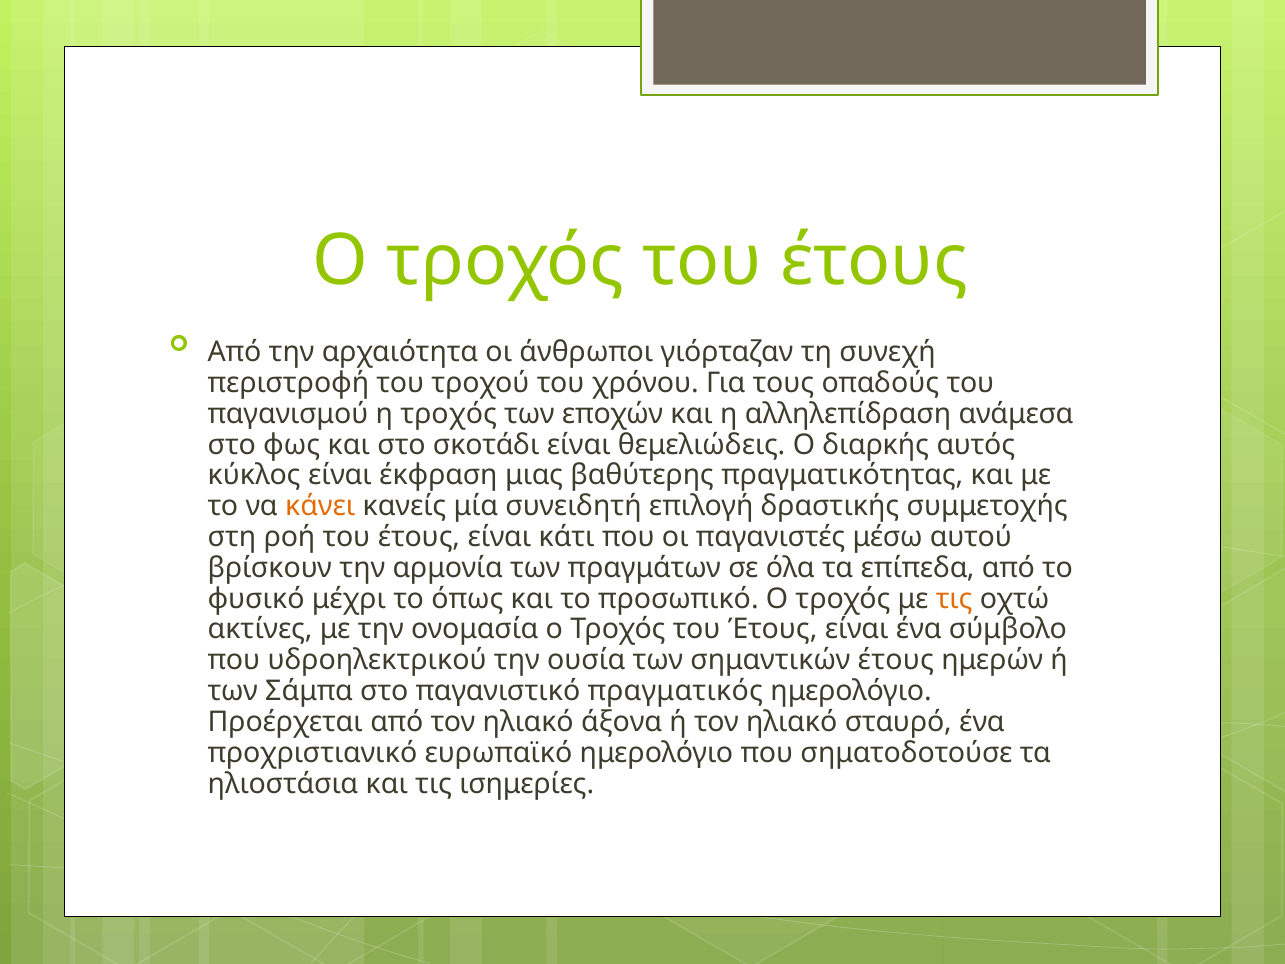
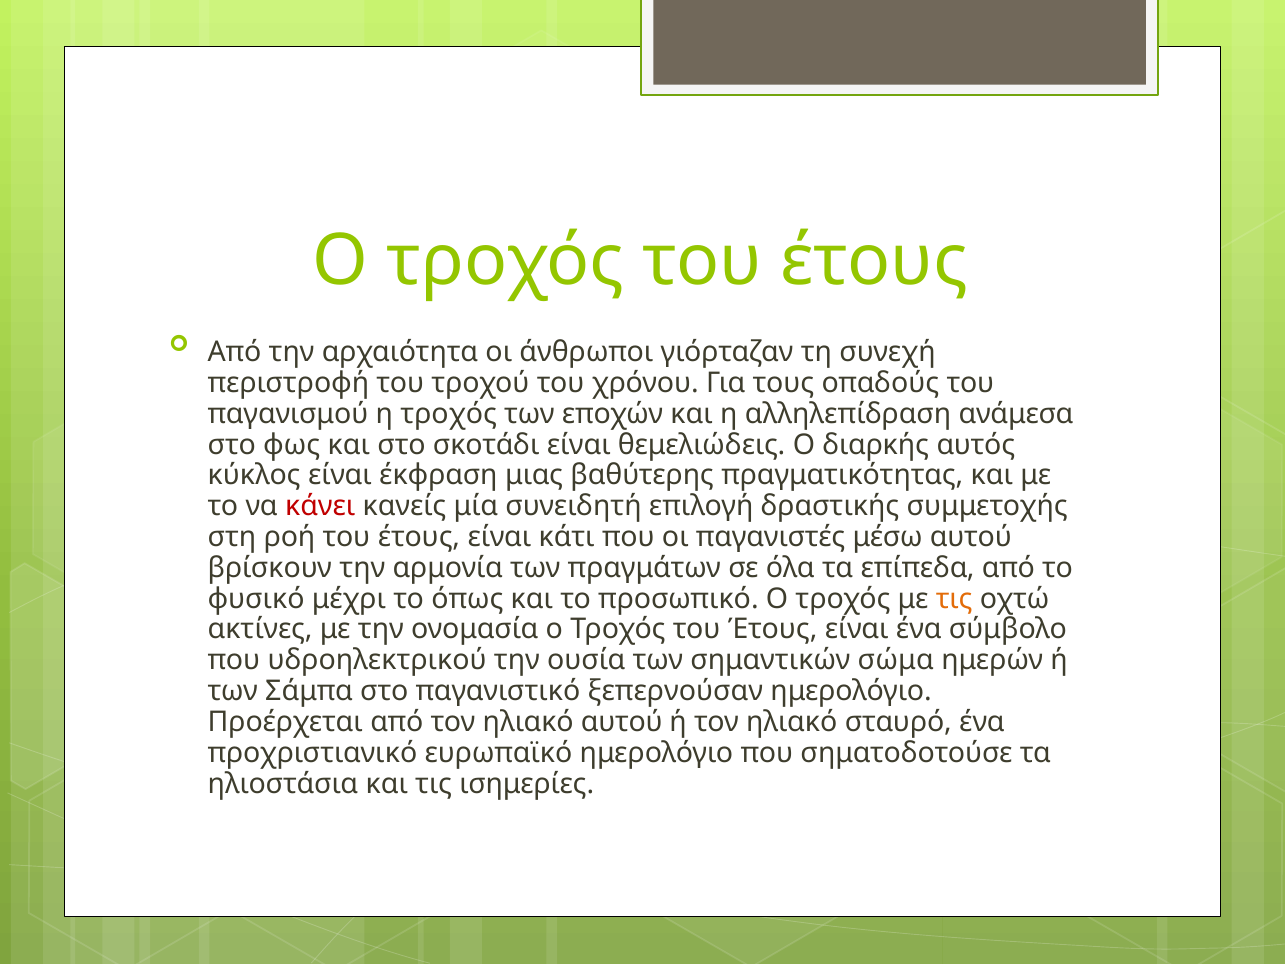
κάνει colour: orange -> red
σημαντικών έτους: έτους -> σώμα
πραγματικός: πραγματικός -> ξεπερνούσαν
ηλιακό άξονα: άξονα -> αυτού
